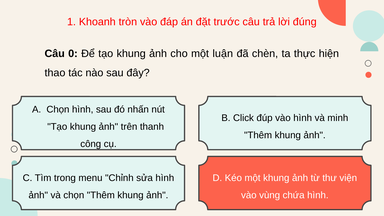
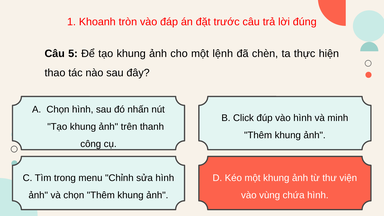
0: 0 -> 5
luận: luận -> lệnh
